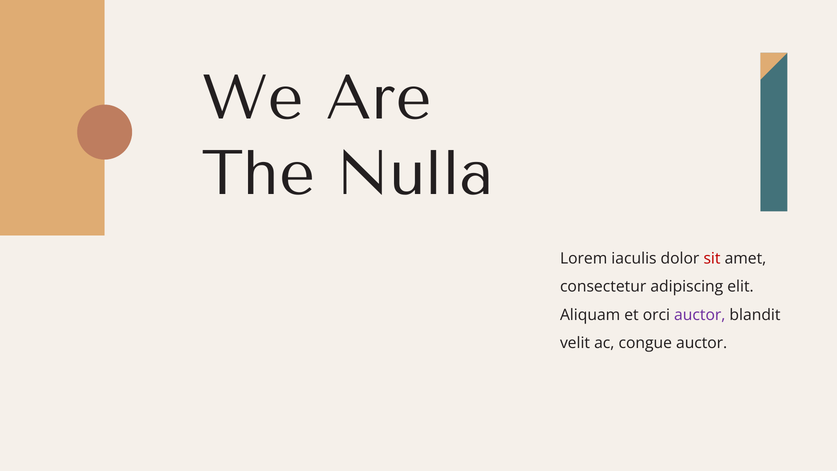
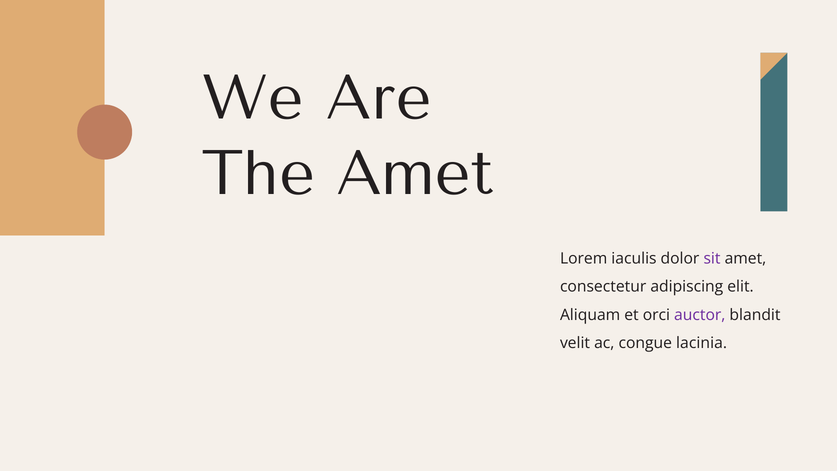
The Nulla: Nulla -> Amet
sit colour: red -> purple
congue auctor: auctor -> lacinia
